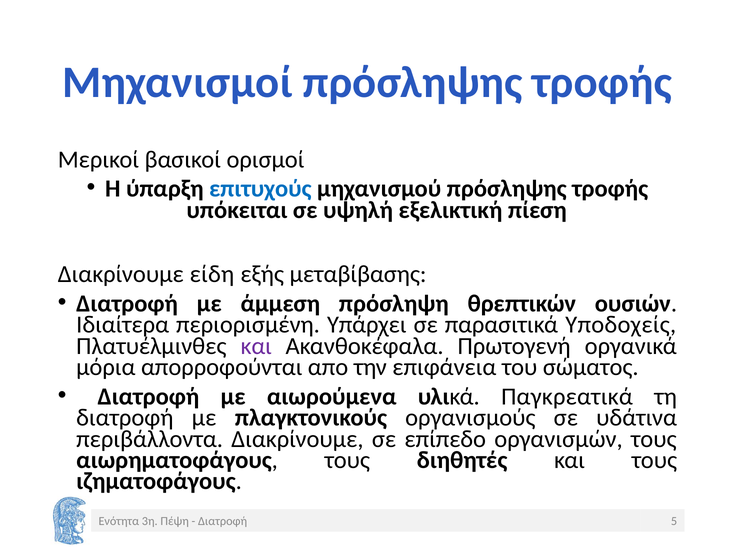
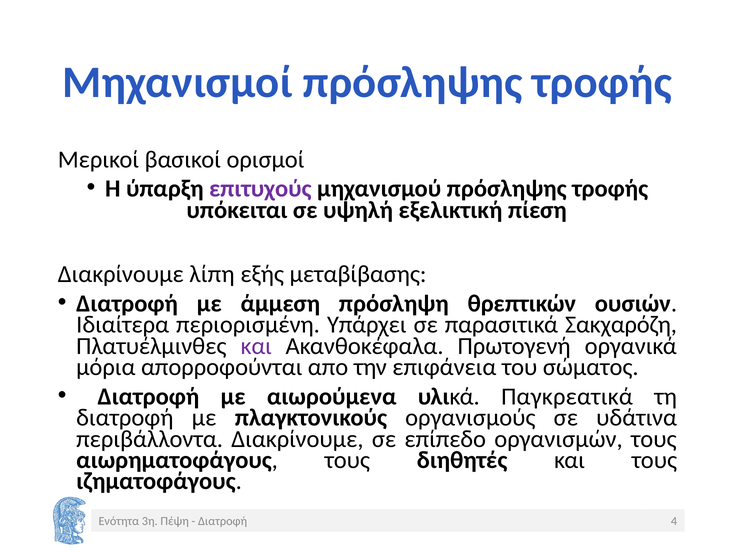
επιτυχούς colour: blue -> purple
είδη: είδη -> λίπη
Υποδοχείς: Υποδοχείς -> Σακχαρόζη
5: 5 -> 4
